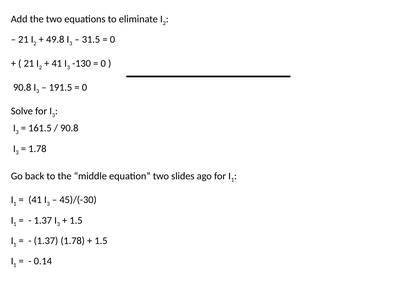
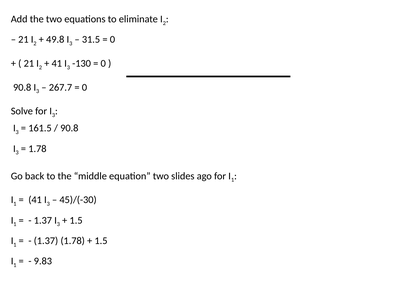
191.5: 191.5 -> 267.7
0.14: 0.14 -> 9.83
